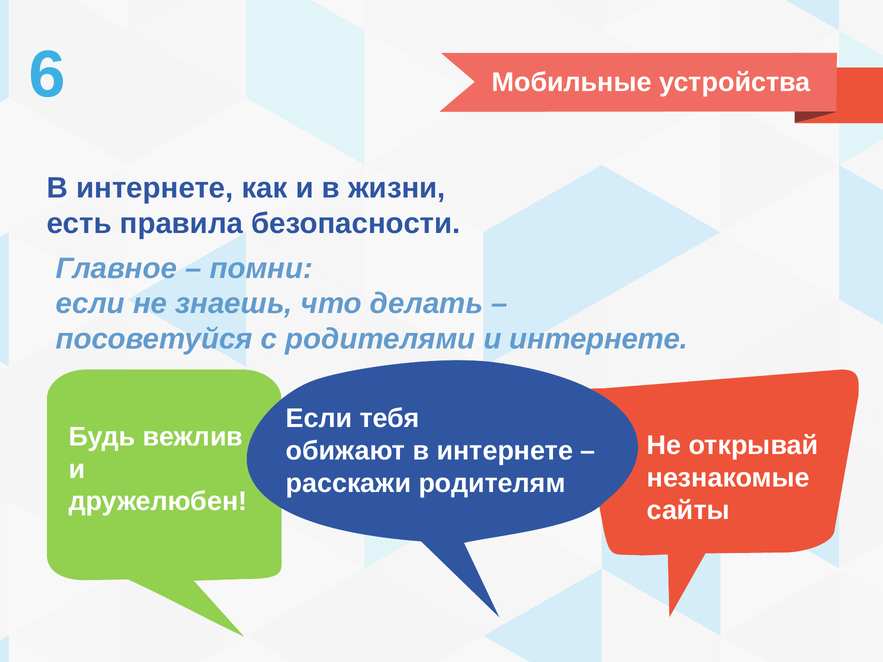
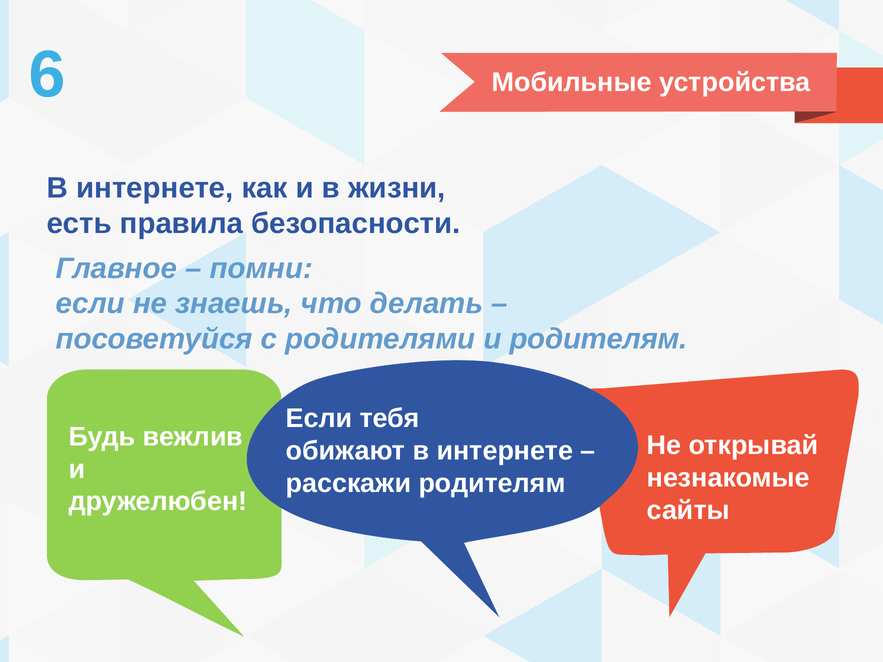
и интернете: интернете -> родителям
